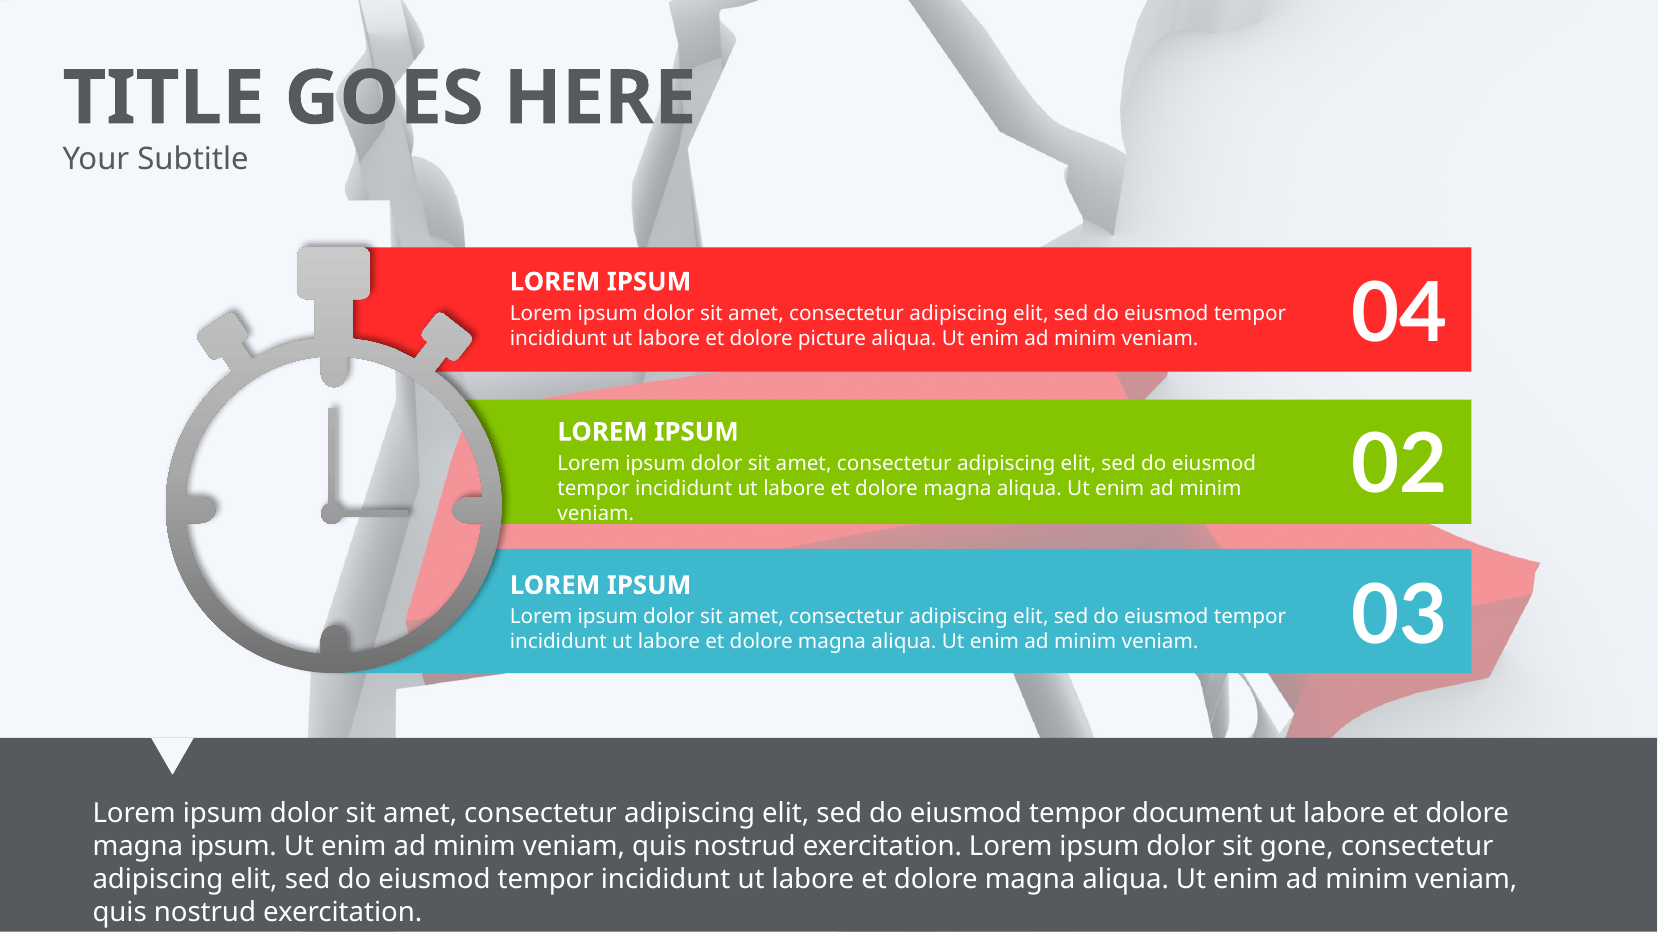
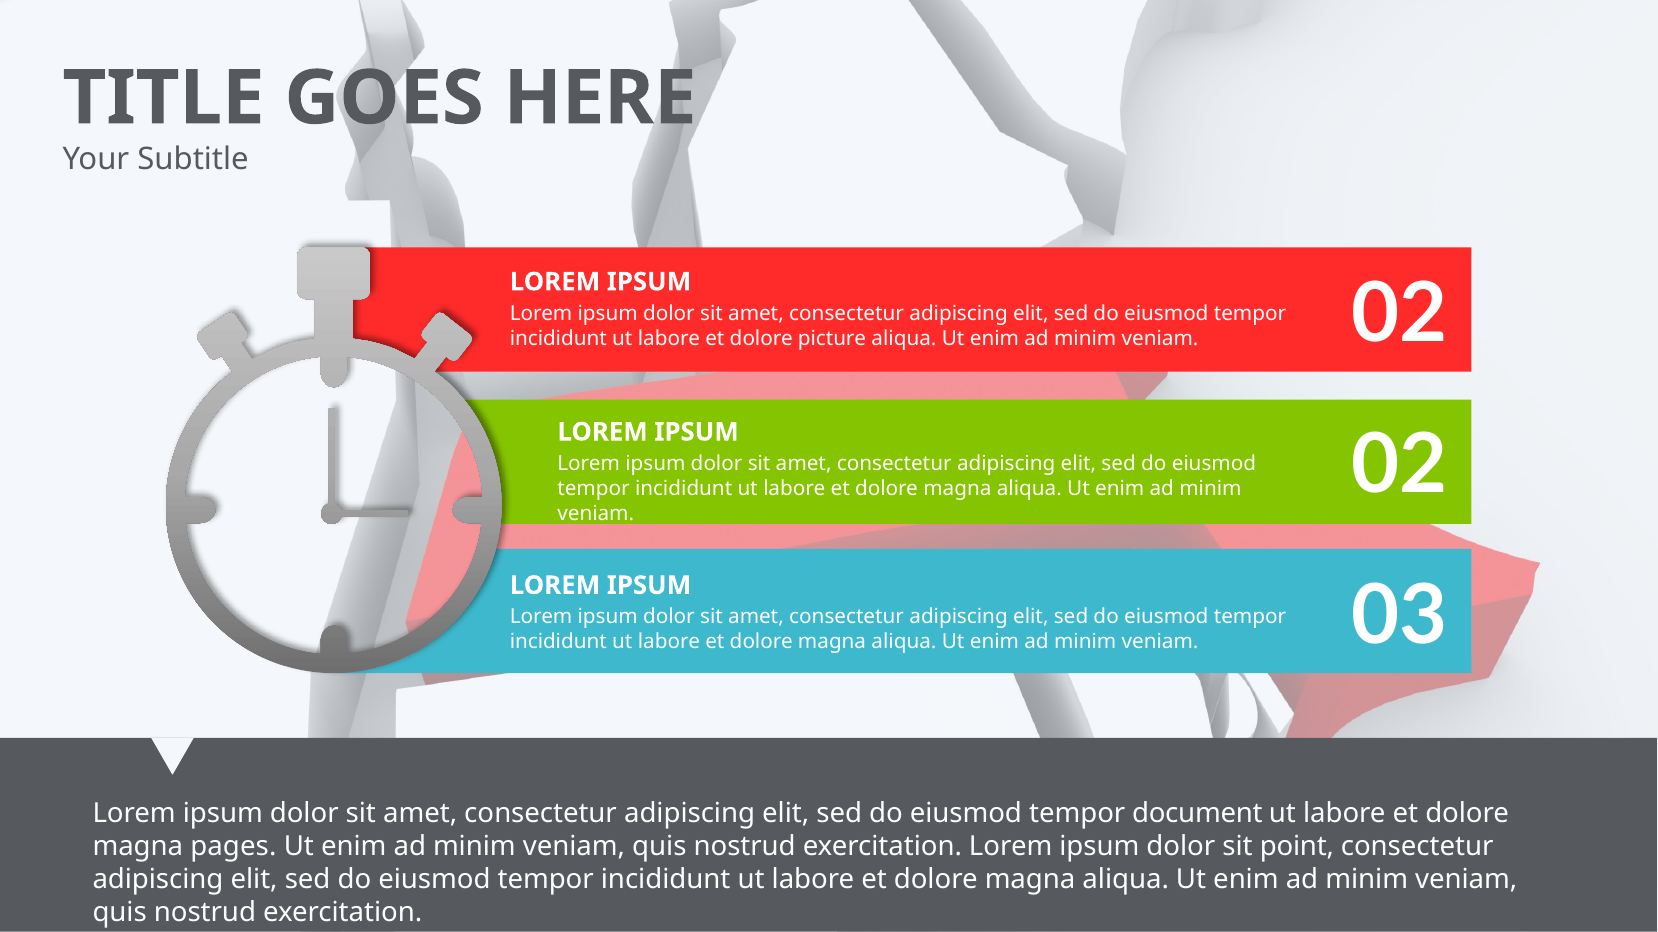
veniam 04: 04 -> 02
magna ipsum: ipsum -> pages
gone: gone -> point
